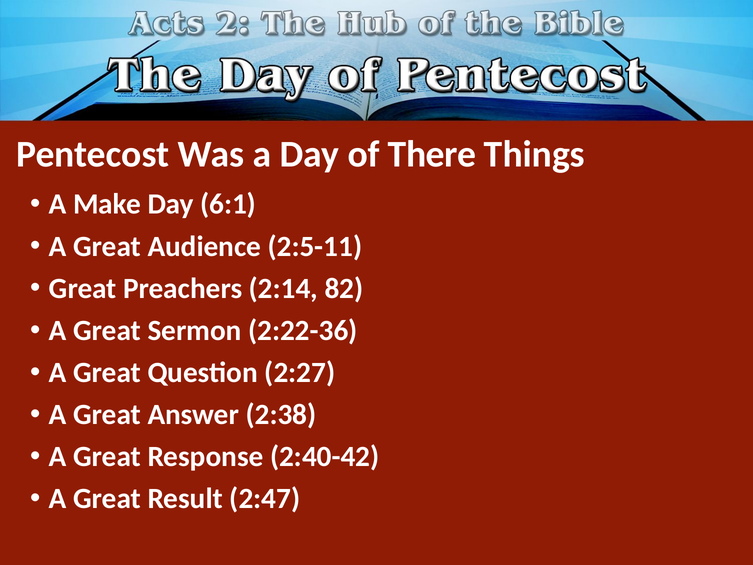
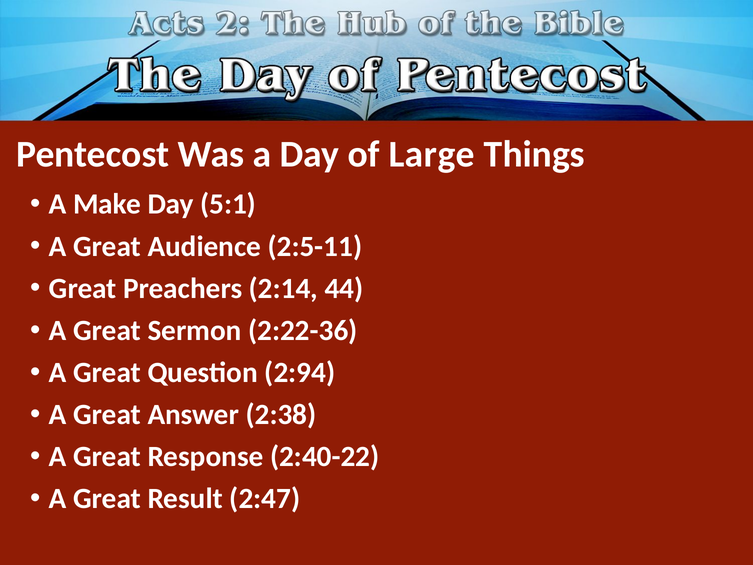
There: There -> Large
6:1: 6:1 -> 5:1
82: 82 -> 44
2:27: 2:27 -> 2:94
2:40-42: 2:40-42 -> 2:40-22
